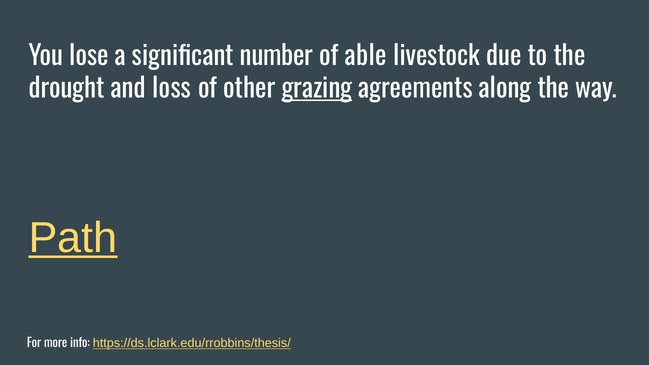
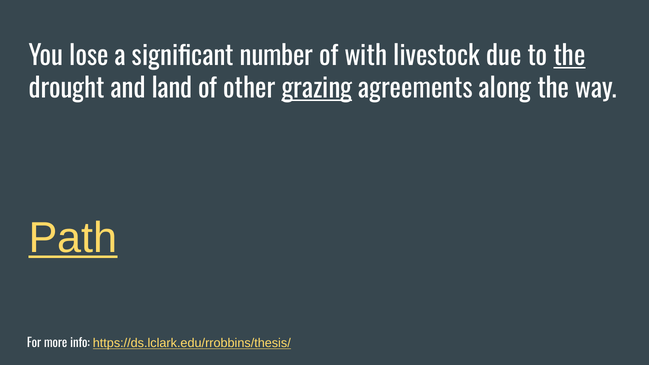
able: able -> with
the at (569, 56) underline: none -> present
loss: loss -> land
